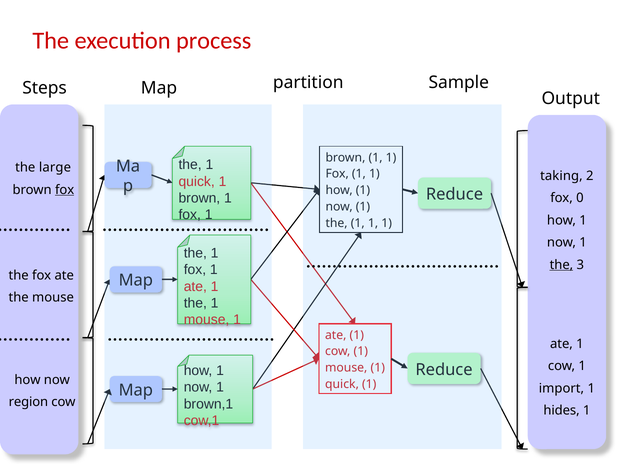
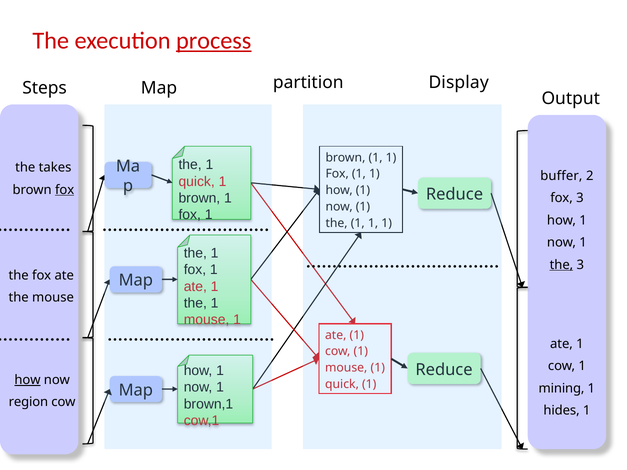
process underline: none -> present
Sample: Sample -> Display
large: large -> takes
taking: taking -> buffer
fox 0: 0 -> 3
how at (28, 380) underline: none -> present
import: import -> mining
